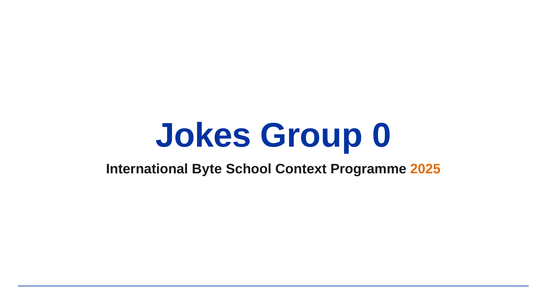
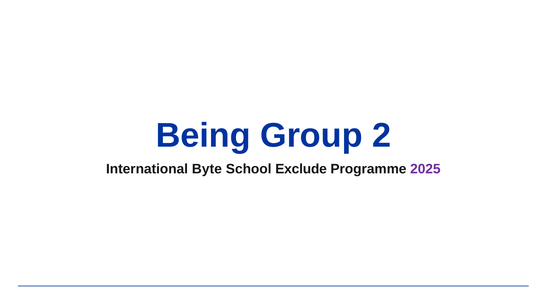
Jokes: Jokes -> Being
0: 0 -> 2
Context: Context -> Exclude
2025 colour: orange -> purple
